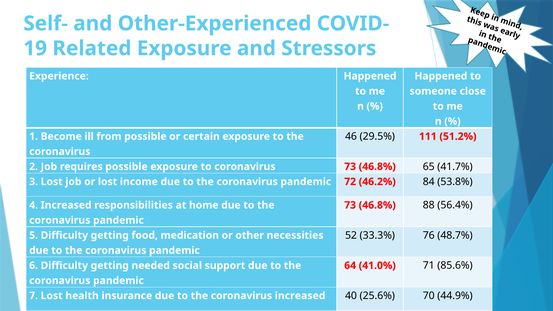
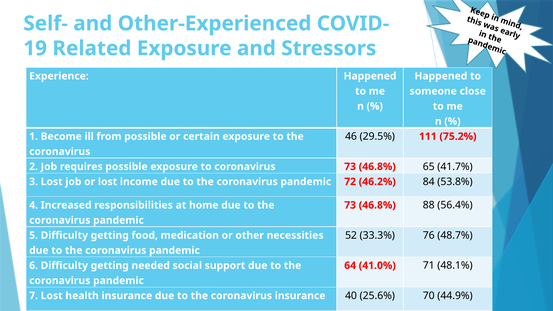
51.2%: 51.2% -> 75.2%
85.6%: 85.6% -> 48.1%
coronavirus increased: increased -> insurance
